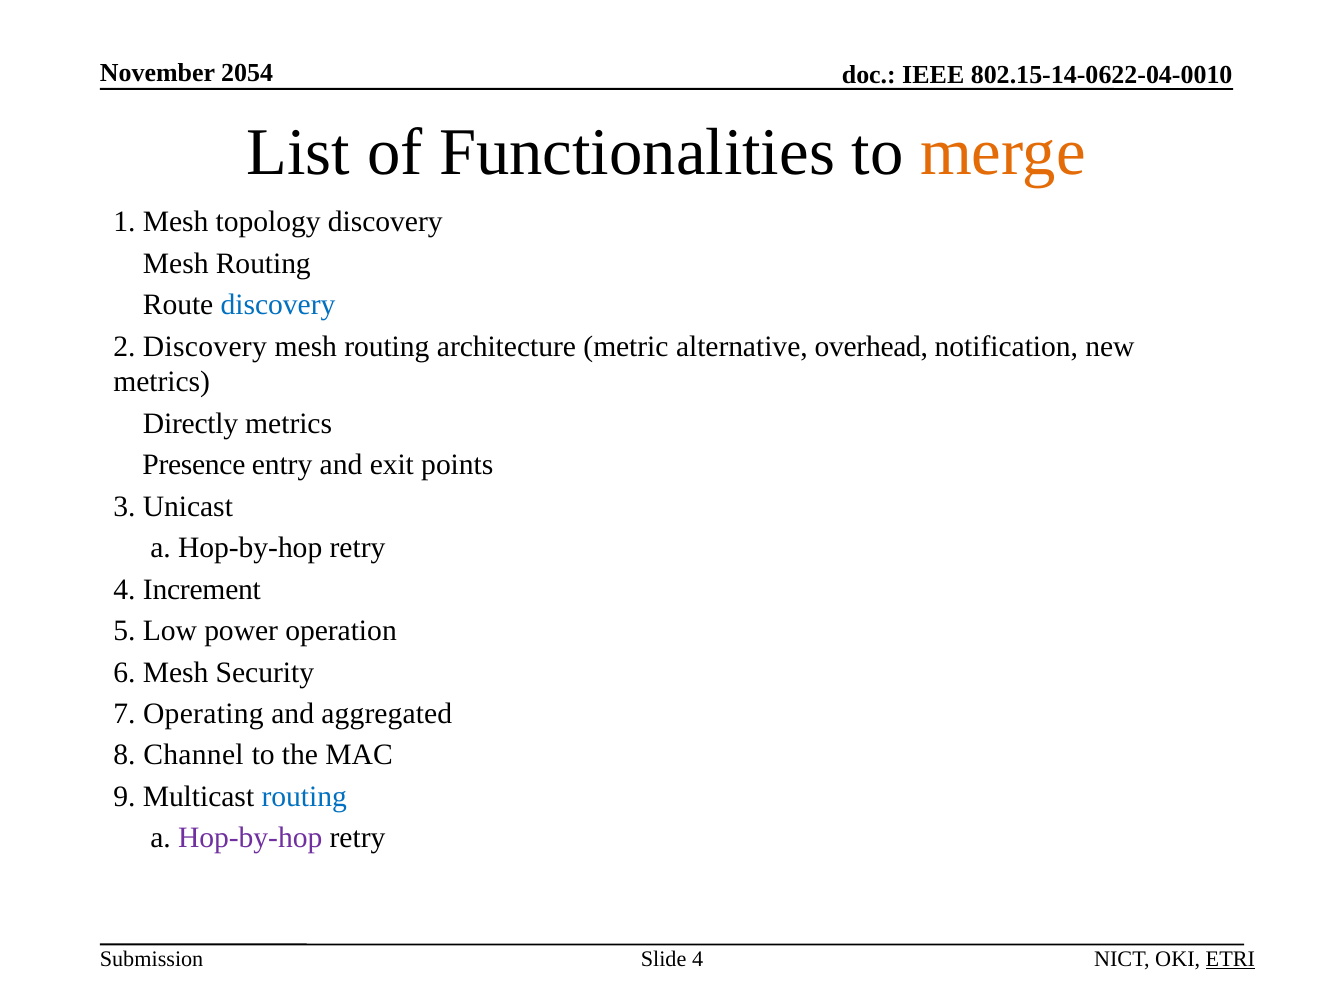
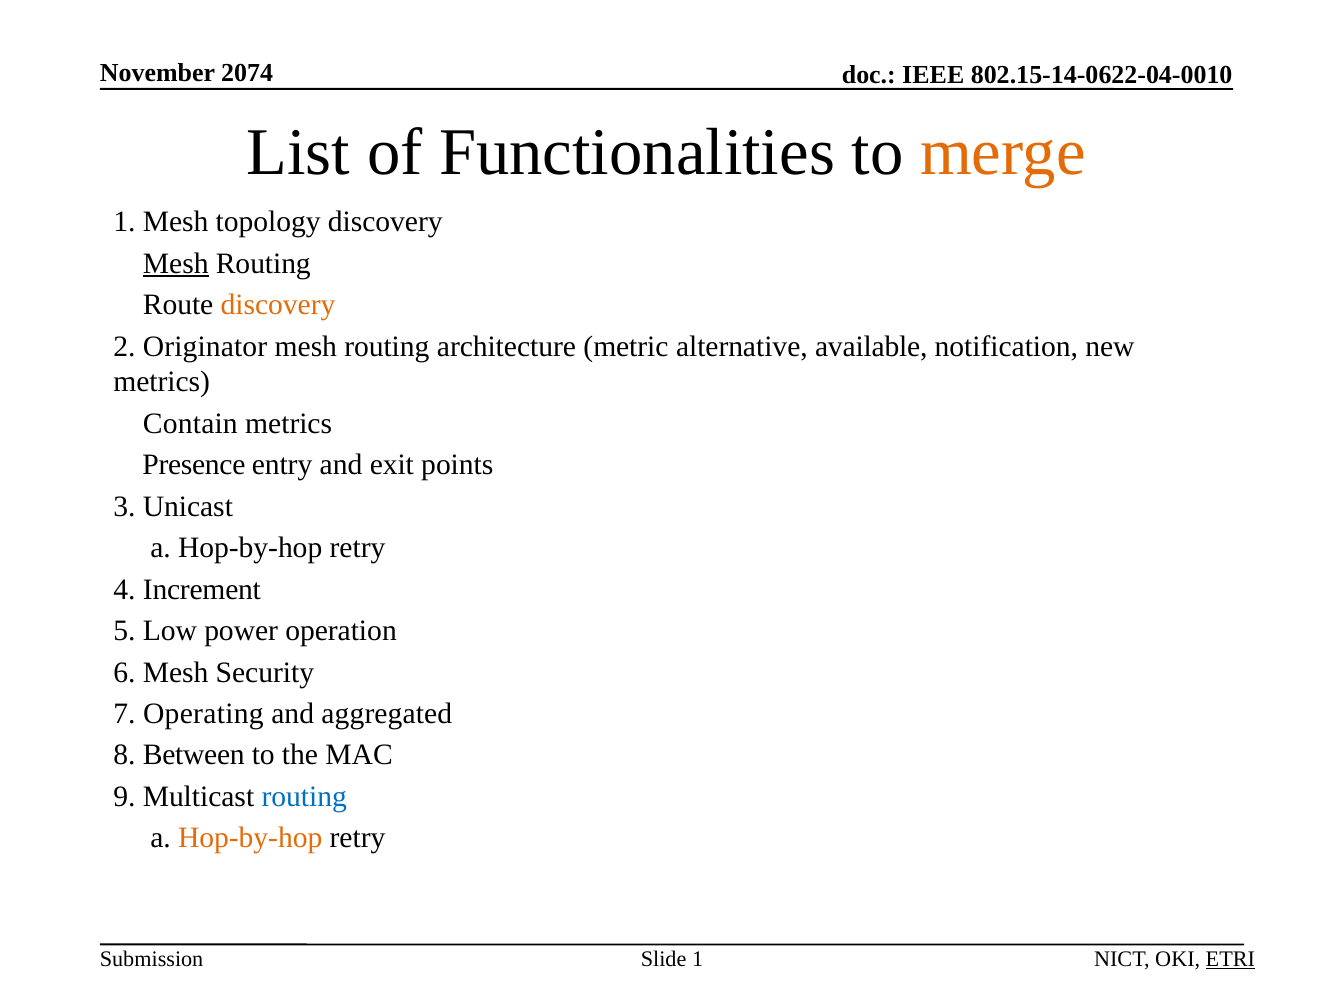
2054: 2054 -> 2074
Mesh at (176, 263) underline: none -> present
discovery at (278, 305) colour: blue -> orange
2 Discovery: Discovery -> Originator
overhead: overhead -> available
Directly: Directly -> Contain
Channel: Channel -> Between
Hop-by-hop at (250, 838) colour: purple -> orange
Slide 4: 4 -> 1
